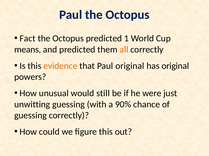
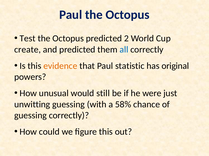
Fact: Fact -> Test
1: 1 -> 2
means: means -> create
all colour: orange -> blue
Paul original: original -> statistic
90%: 90% -> 58%
